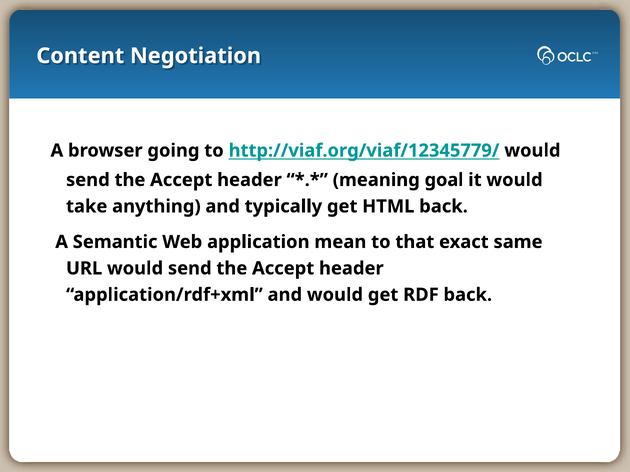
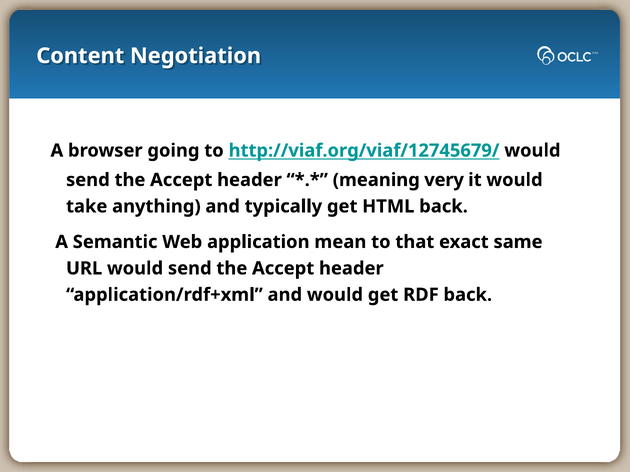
http://viaf.org/viaf/12345779/: http://viaf.org/viaf/12345779/ -> http://viaf.org/viaf/12745679/
goal: goal -> very
